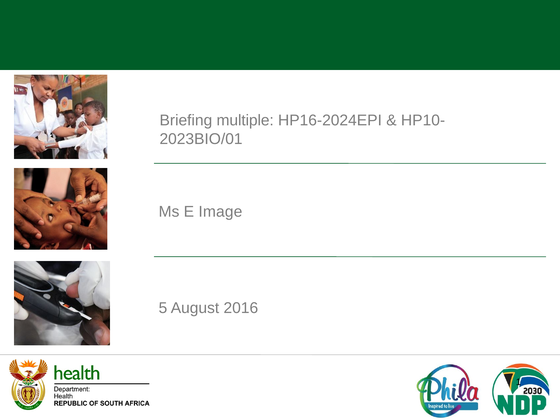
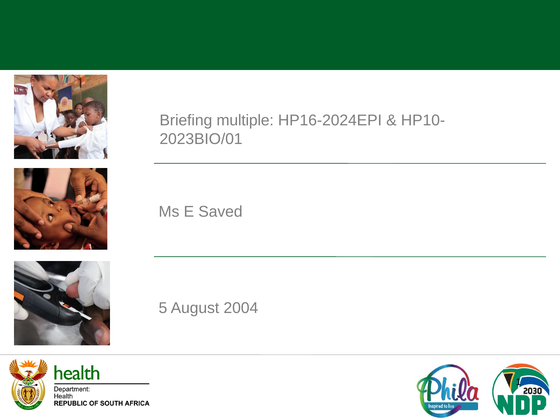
Image: Image -> Saved
2016: 2016 -> 2004
